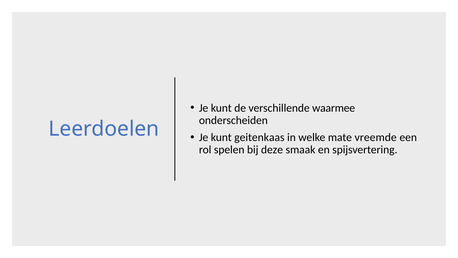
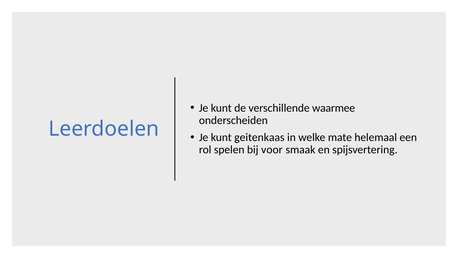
vreemde: vreemde -> helemaal
deze: deze -> voor
